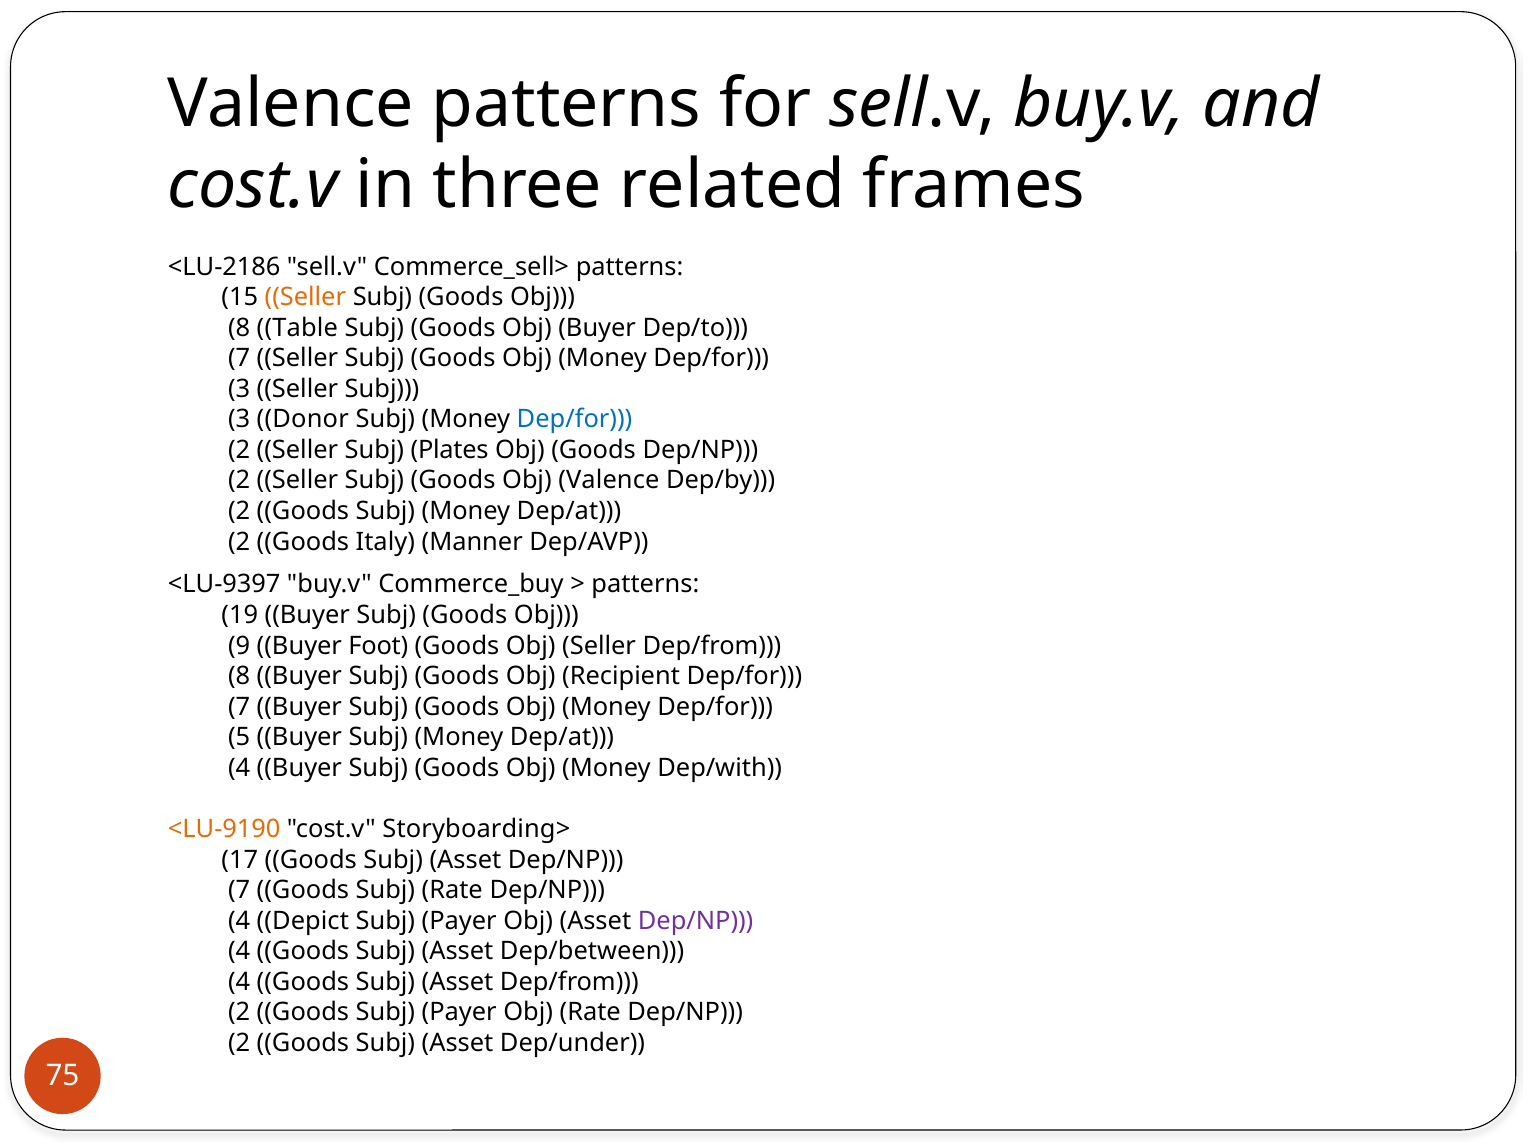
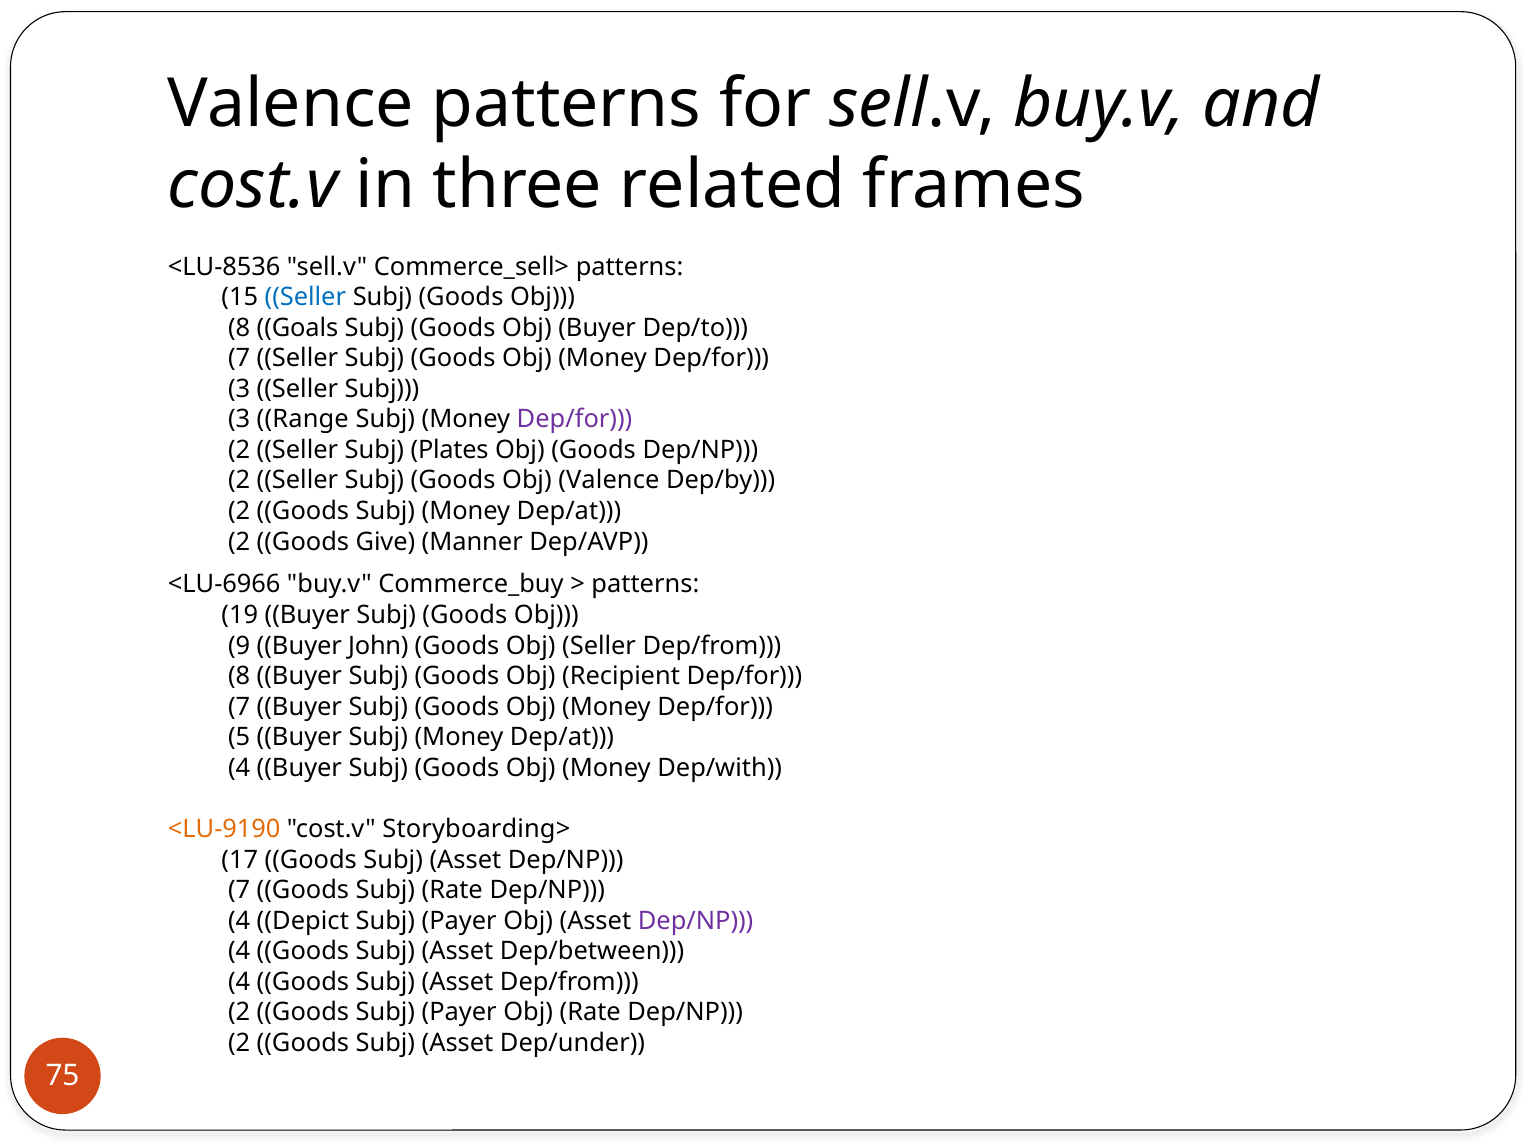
<LU-2186: <LU-2186 -> <LU-8536
Seller at (305, 297) colour: orange -> blue
Table: Table -> Goals
Donor: Donor -> Range
Dep/for at (575, 419) colour: blue -> purple
Italy: Italy -> Give
<LU-9397: <LU-9397 -> <LU-6966
Foot: Foot -> John
